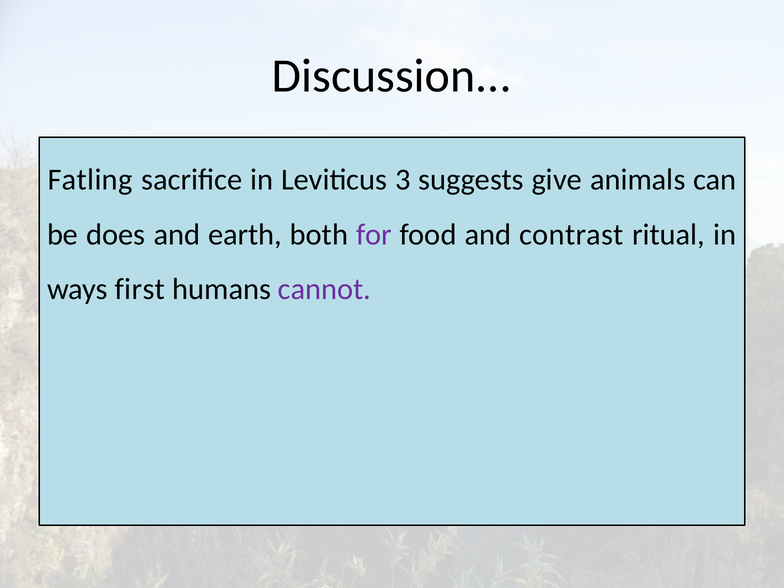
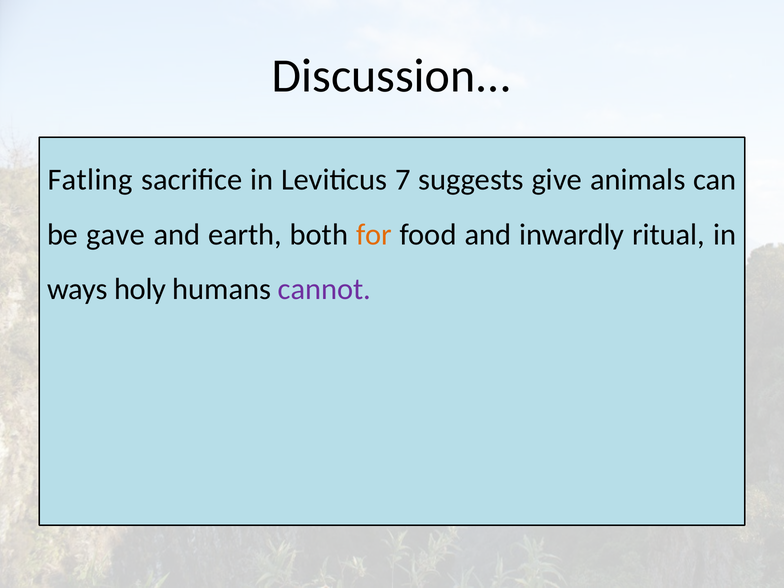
3: 3 -> 7
does: does -> gave
for colour: purple -> orange
contrast: contrast -> inwardly
first: first -> holy
